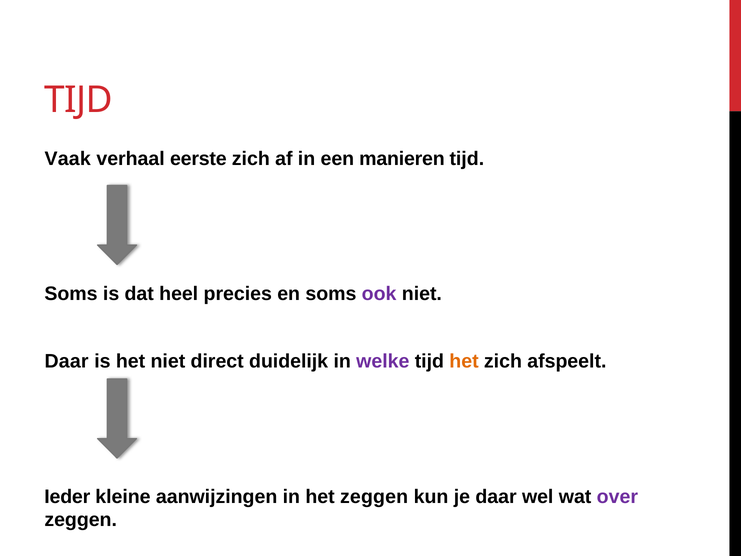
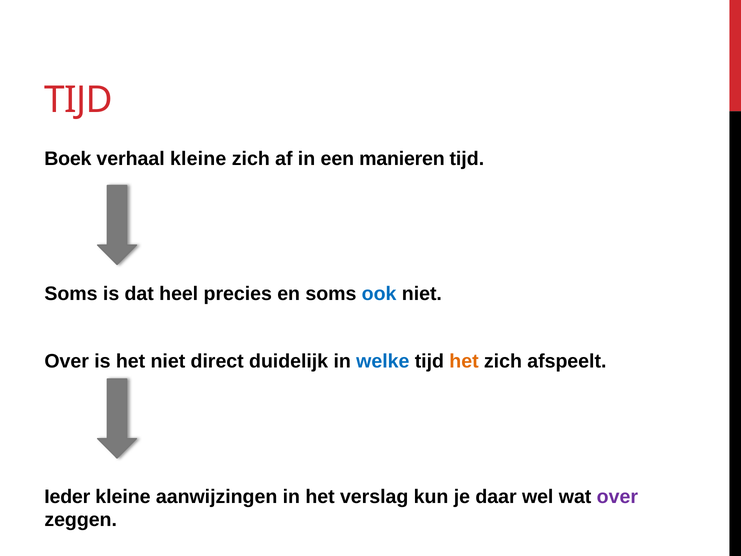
Vaak: Vaak -> Boek
verhaal eerste: eerste -> kleine
ook colour: purple -> blue
Daar at (67, 361): Daar -> Over
welke colour: purple -> blue
het zeggen: zeggen -> verslag
